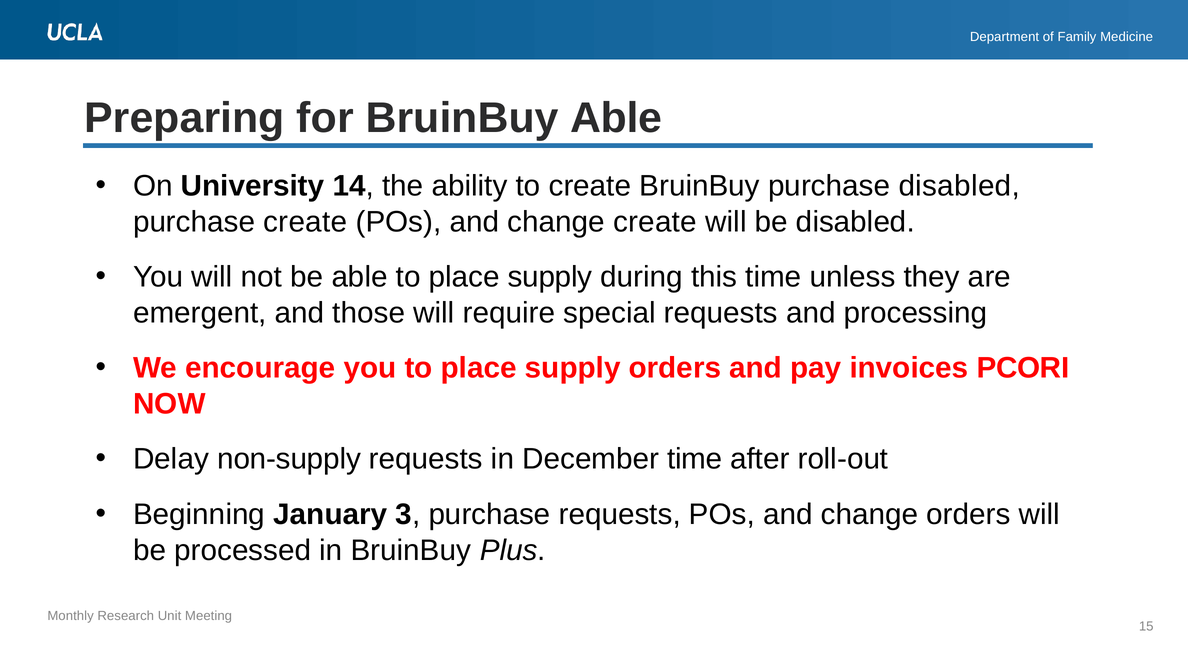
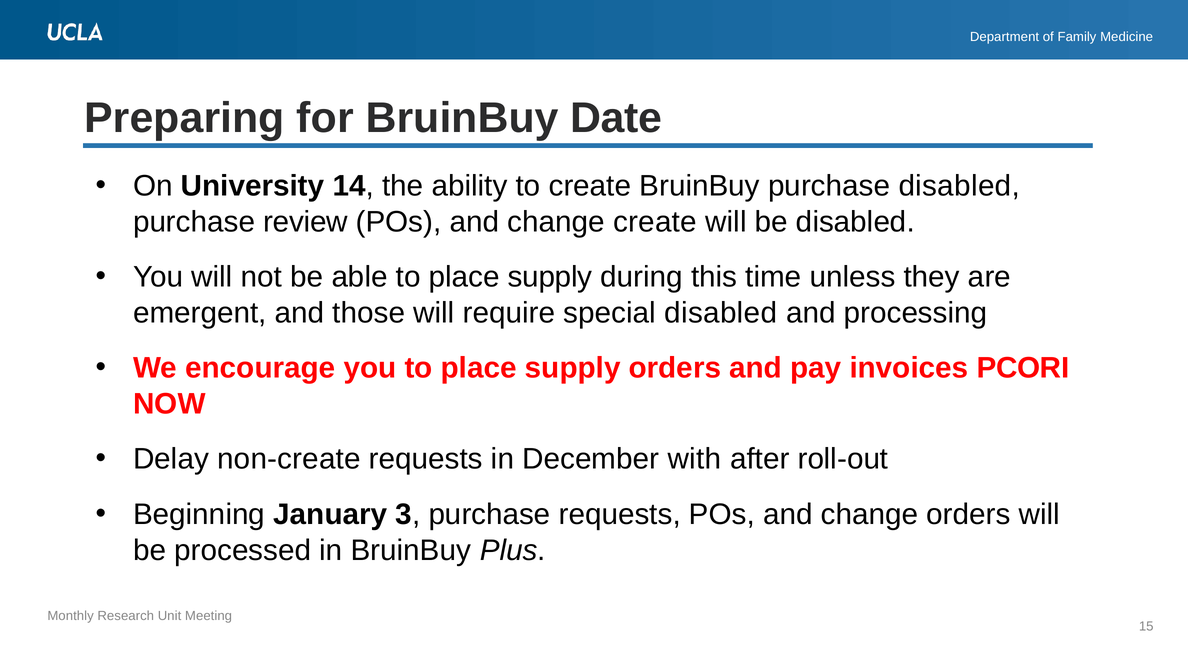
BruinBuy Able: Able -> Date
purchase create: create -> review
special requests: requests -> disabled
non-supply: non-supply -> non-create
December time: time -> with
